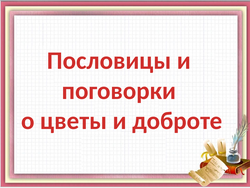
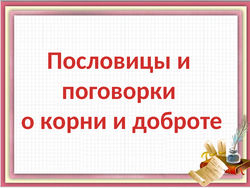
цветы: цветы -> корни
